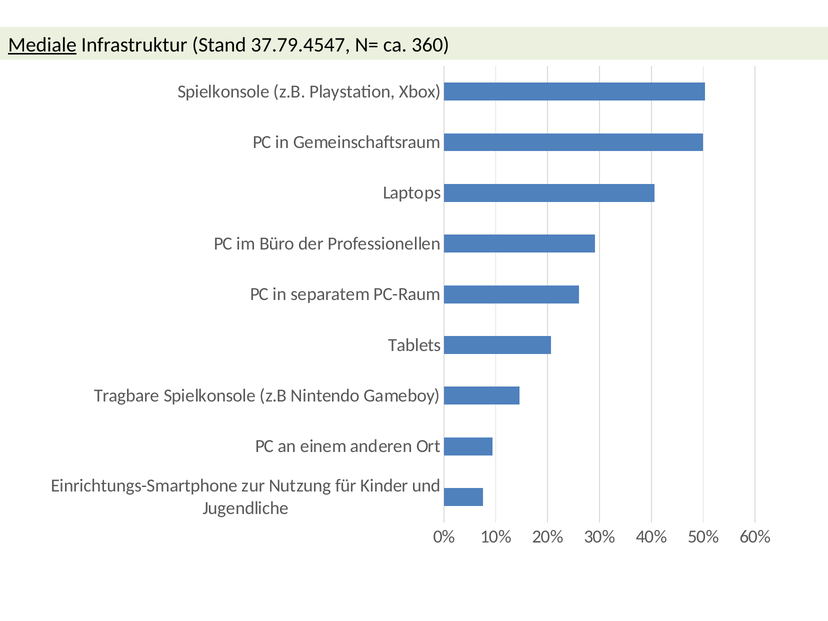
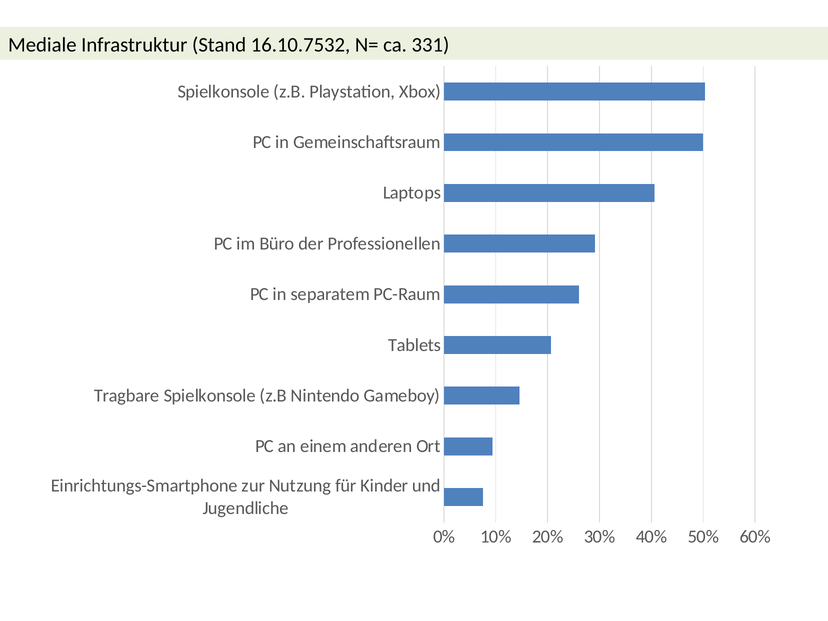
Mediale underline: present -> none
37.79.4547: 37.79.4547 -> 16.10.7532
360: 360 -> 331
